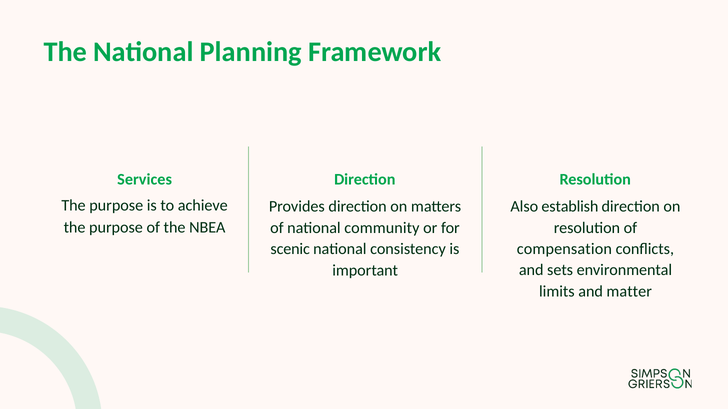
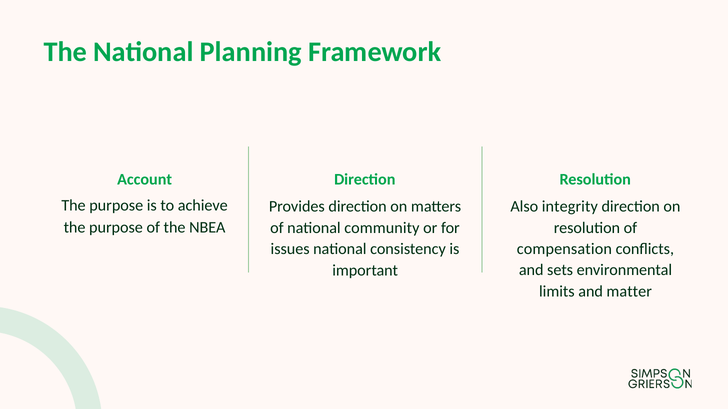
Services: Services -> Account
establish: establish -> integrity
scenic: scenic -> issues
